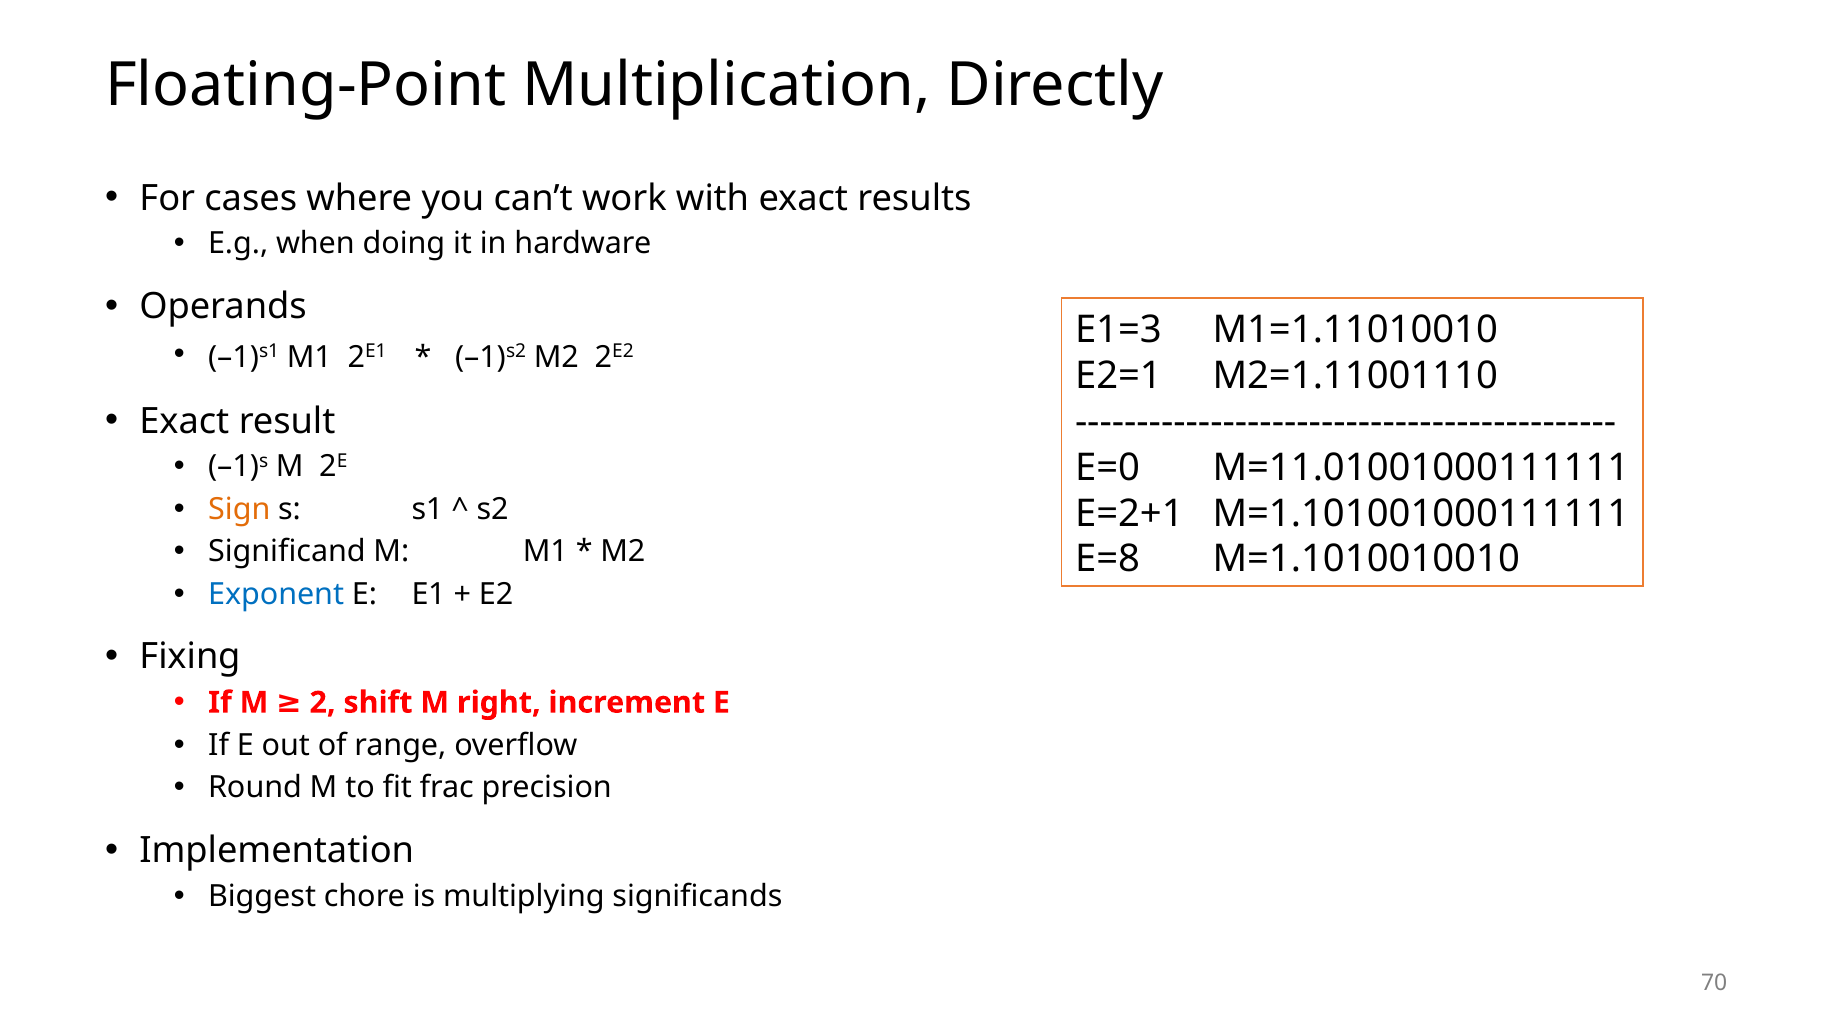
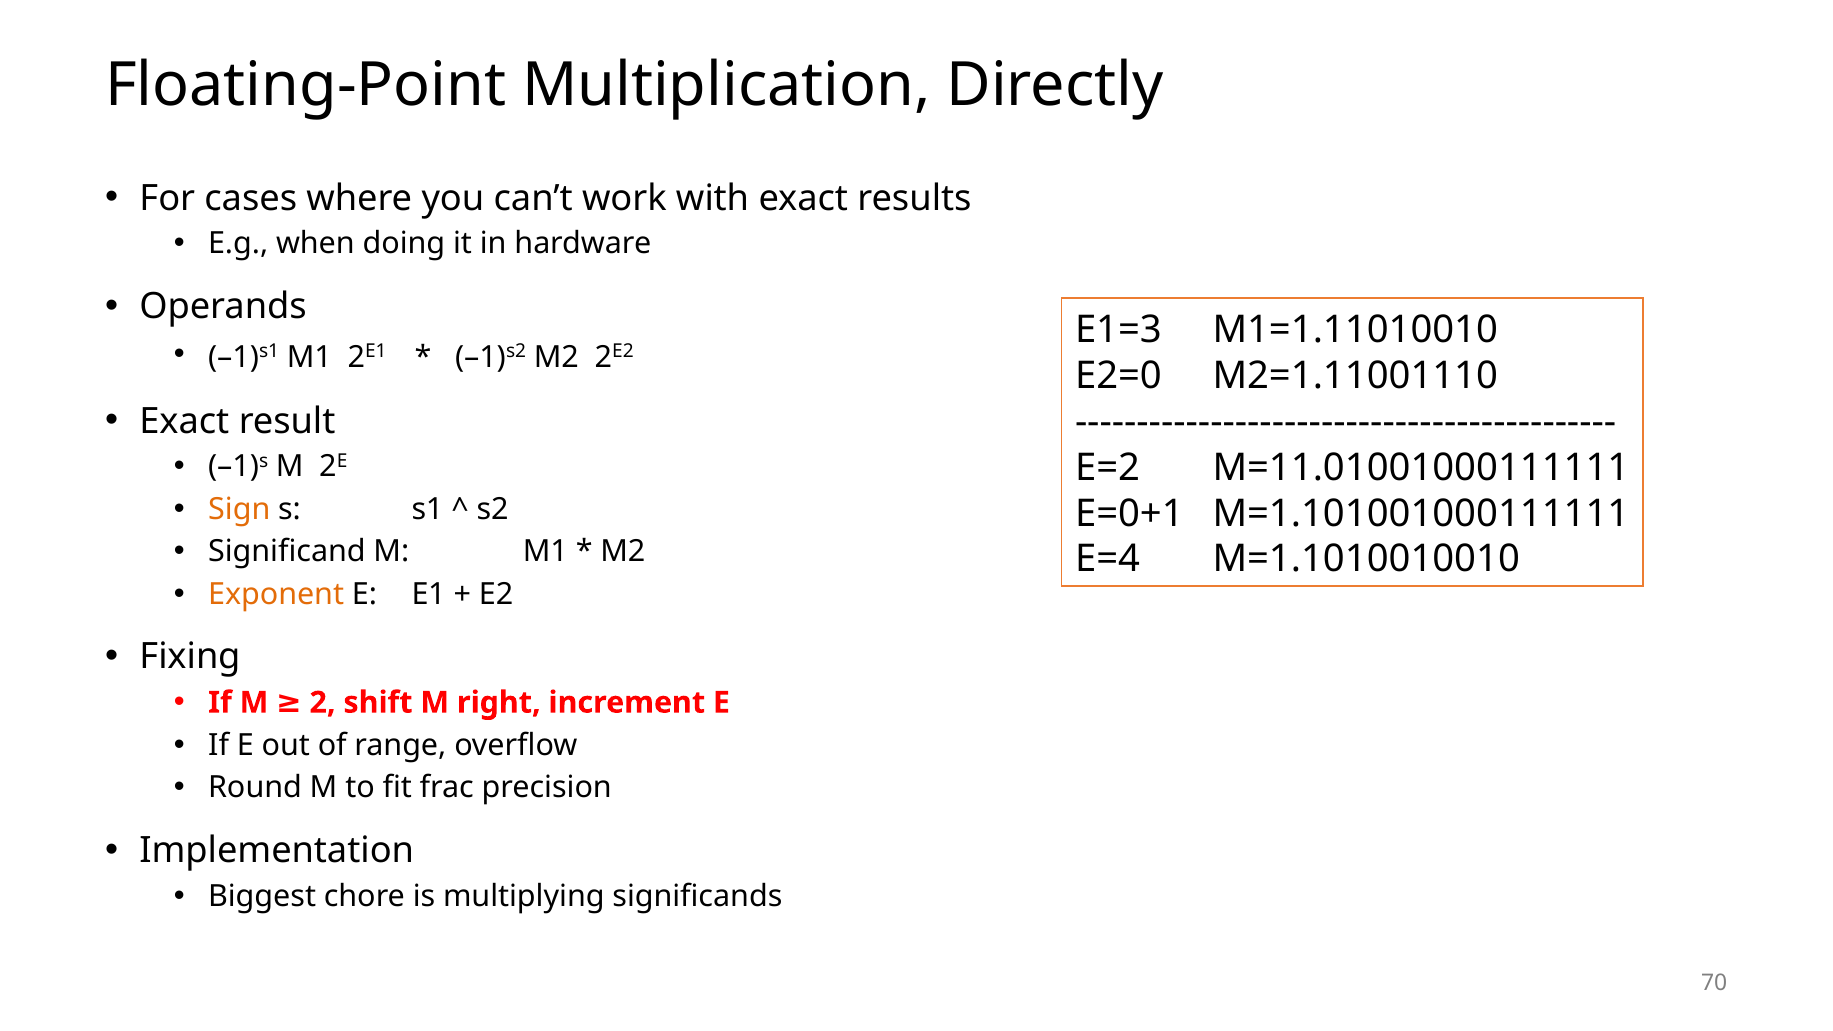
E2=1: E2=1 -> E2=0
E=0: E=0 -> E=2
E=2+1: E=2+1 -> E=0+1
E=8: E=8 -> E=4
Exponent colour: blue -> orange
